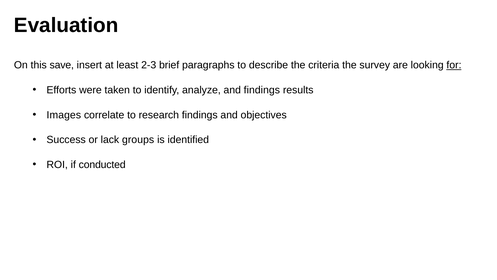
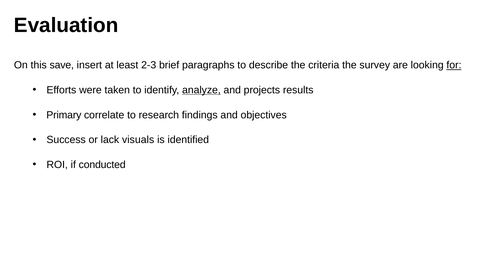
analyze underline: none -> present
and findings: findings -> projects
Images: Images -> Primary
groups: groups -> visuals
